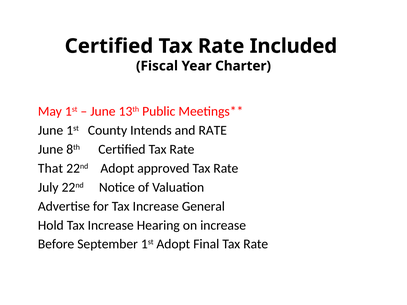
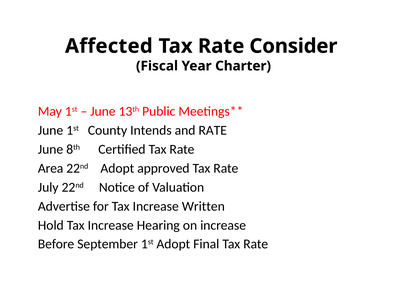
Certified at (109, 46): Certified -> Affected
Included: Included -> Consider
That: That -> Area
General: General -> Written
